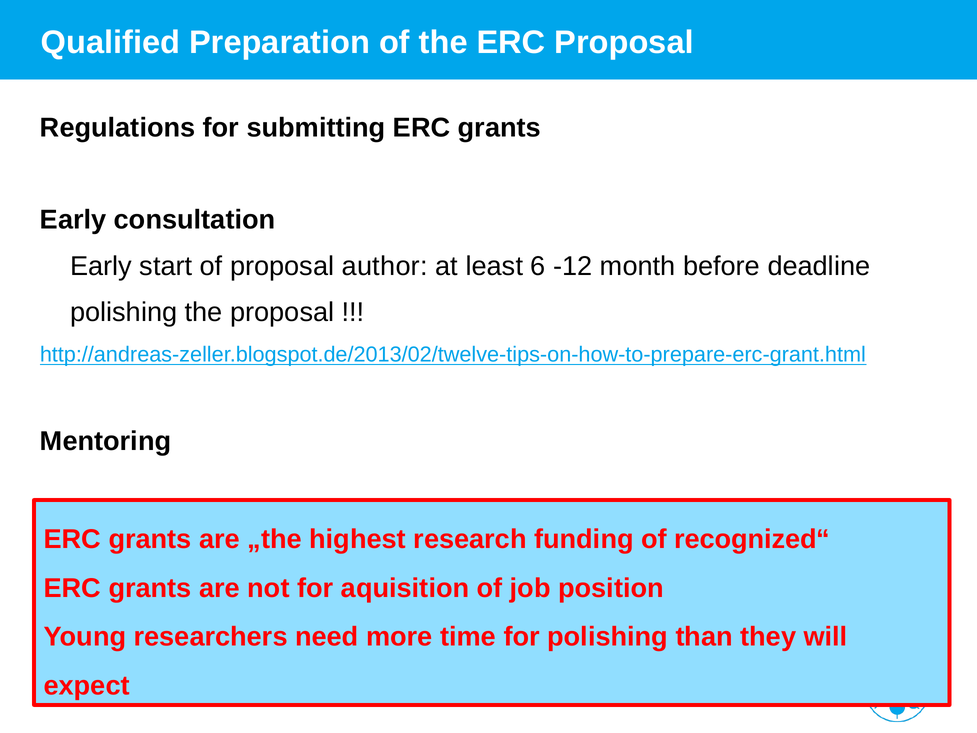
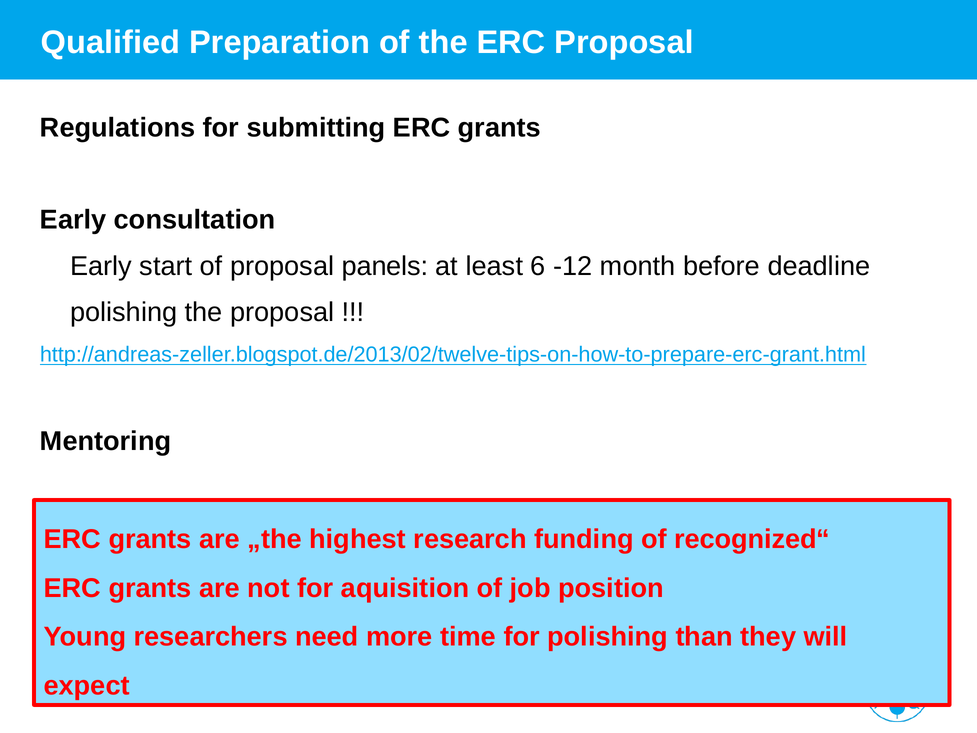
author: author -> panels
